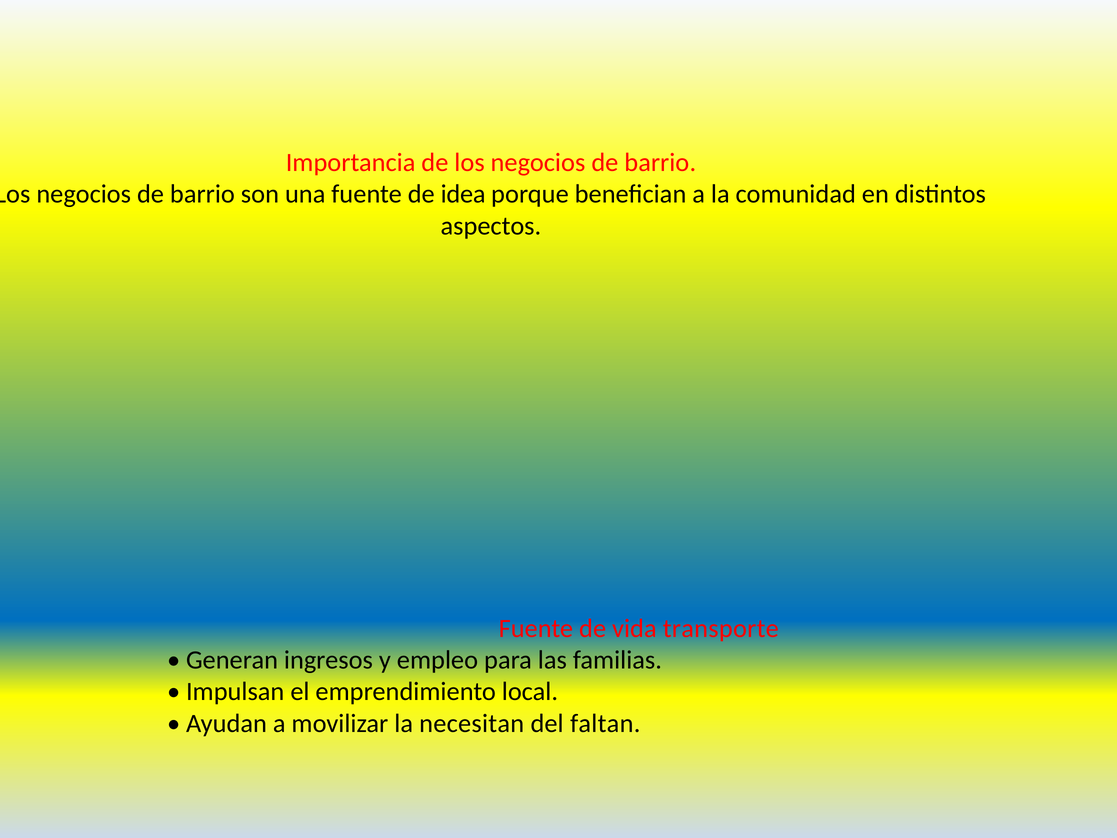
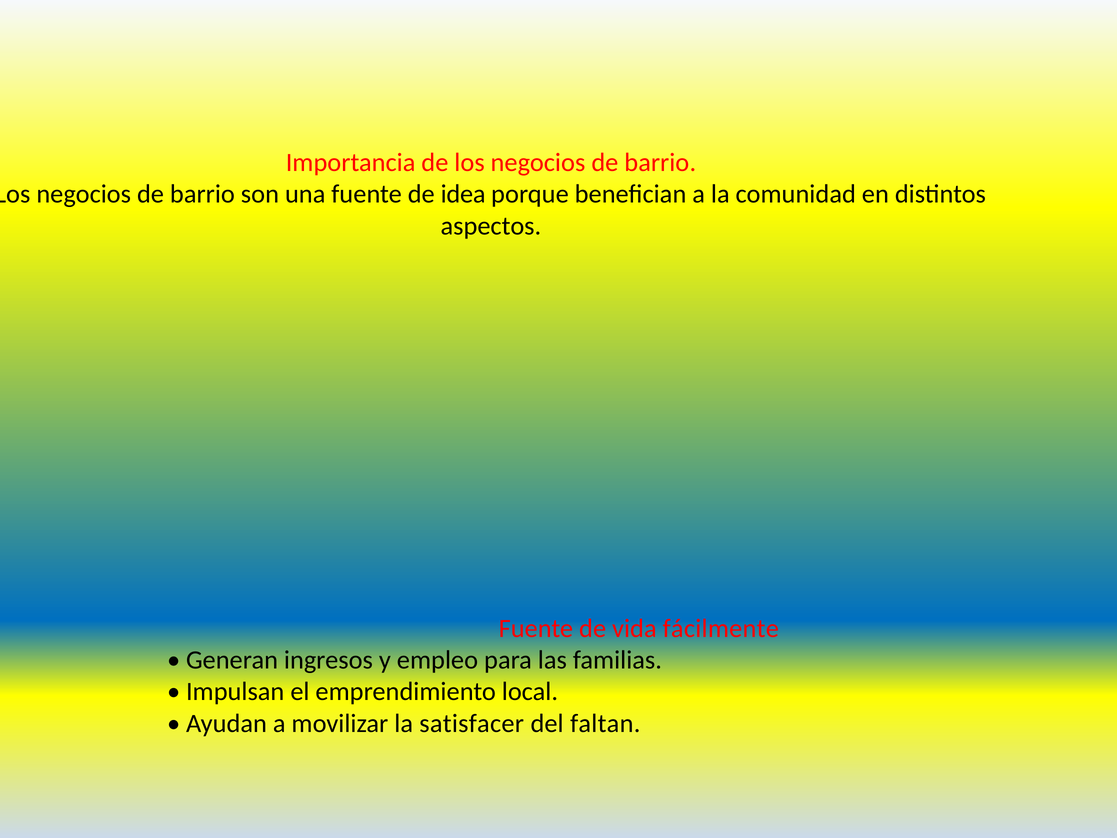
transporte: transporte -> fácilmente
necesitan: necesitan -> satisfacer
